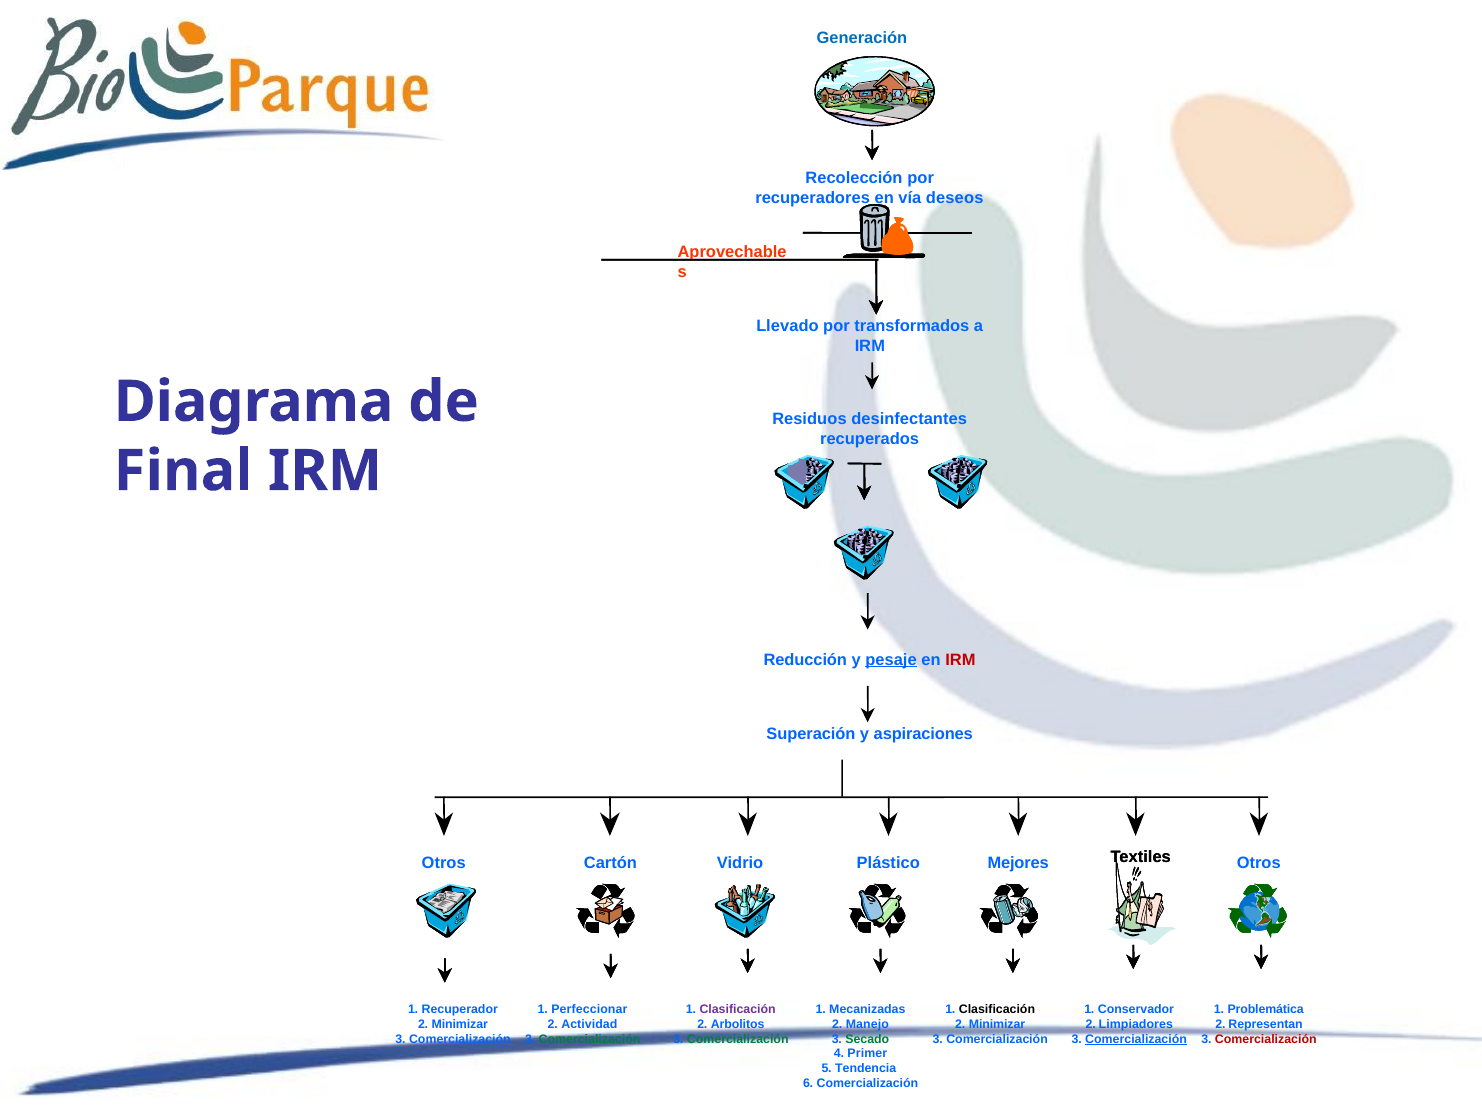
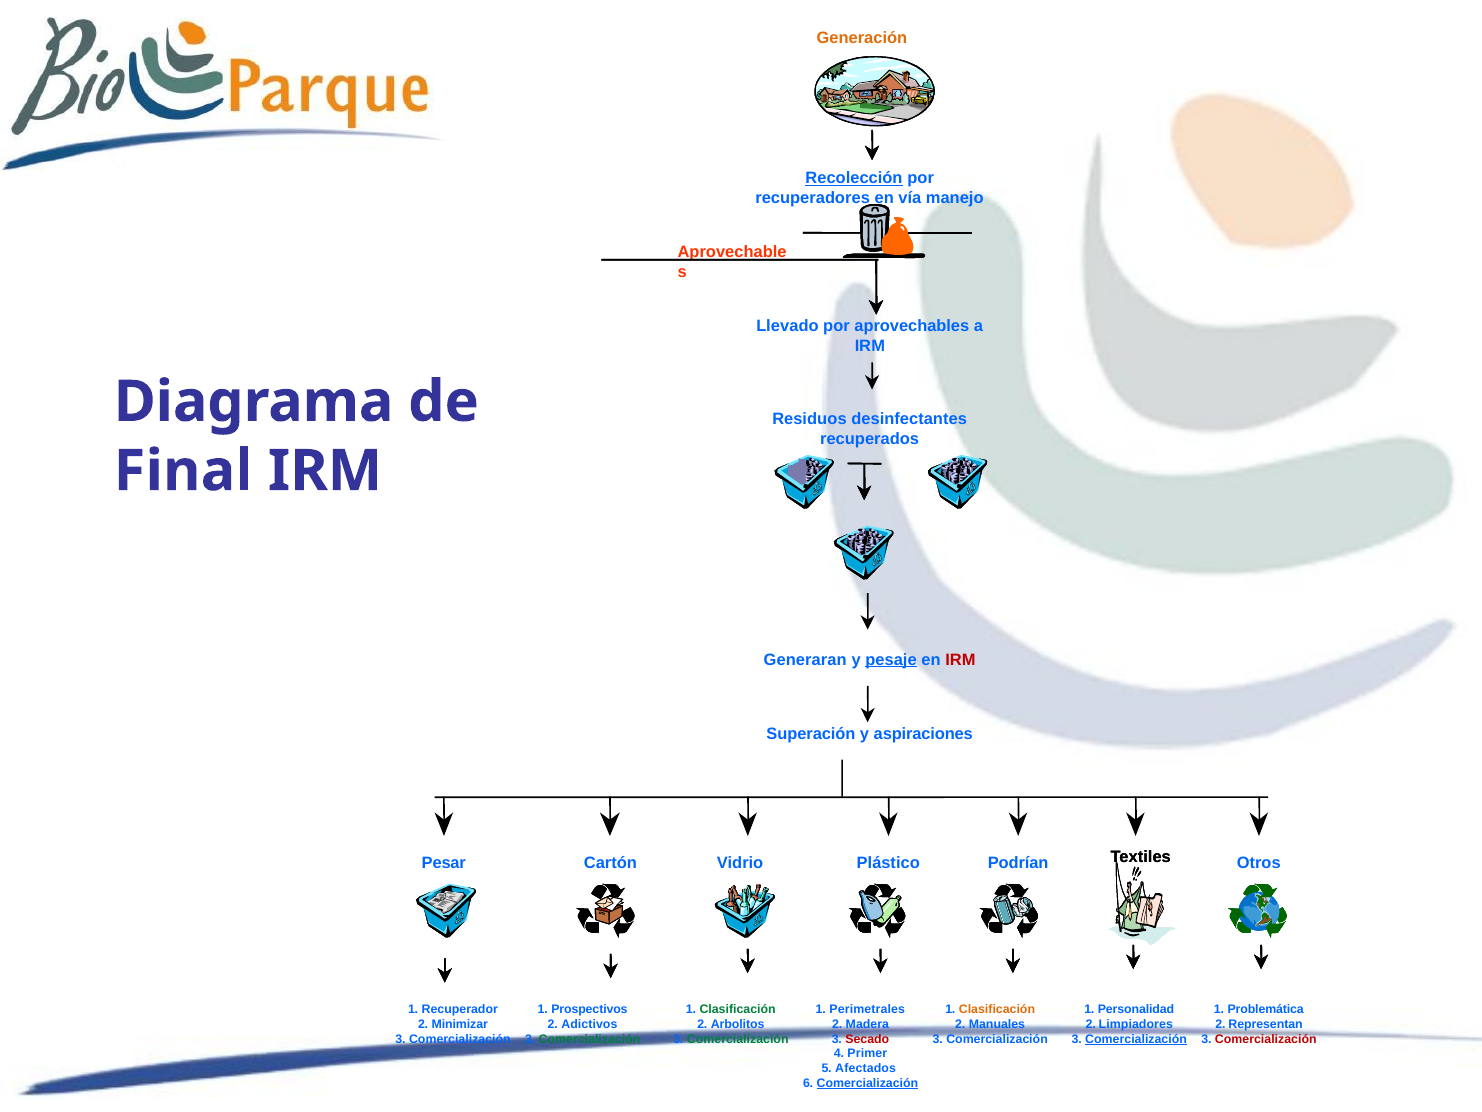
Generación colour: blue -> orange
Recolección underline: none -> present
deseos: deseos -> manejo
transformados: transformados -> aprovechables
Reducción: Reducción -> Generaran
Otros at (444, 863): Otros -> Pesar
Mejores: Mejores -> Podrían
Perfeccionar: Perfeccionar -> Prospectivos
Clasificación at (738, 1009) colour: purple -> green
Mecanizadas: Mecanizadas -> Perimetrales
Clasificación at (997, 1009) colour: black -> orange
Conservador: Conservador -> Personalidad
Actividad: Actividad -> Adictivos
Manejo: Manejo -> Madera
Minimizar at (997, 1024): Minimizar -> Manuales
Secado colour: green -> red
Tendencia: Tendencia -> Afectados
Comercialización at (867, 1083) underline: none -> present
